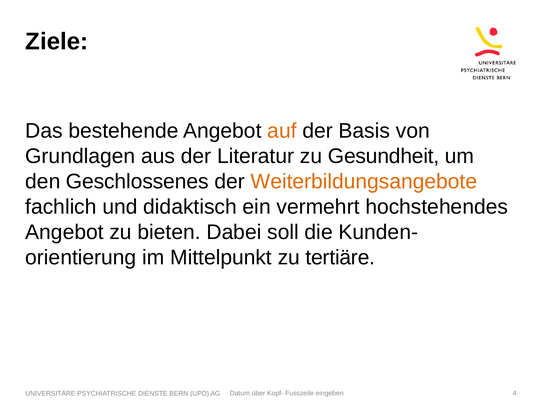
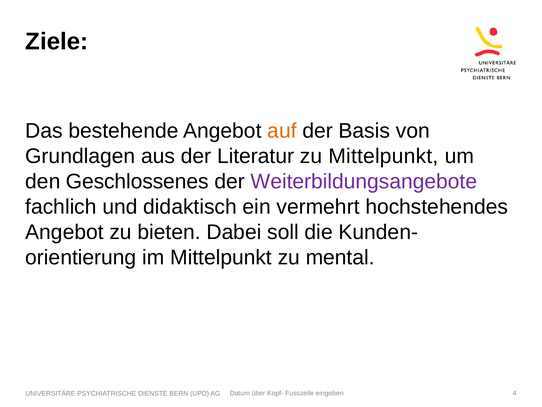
zu Gesundheit: Gesundheit -> Mittelpunkt
Weiterbildungsangebote colour: orange -> purple
tertiäre: tertiäre -> mental
